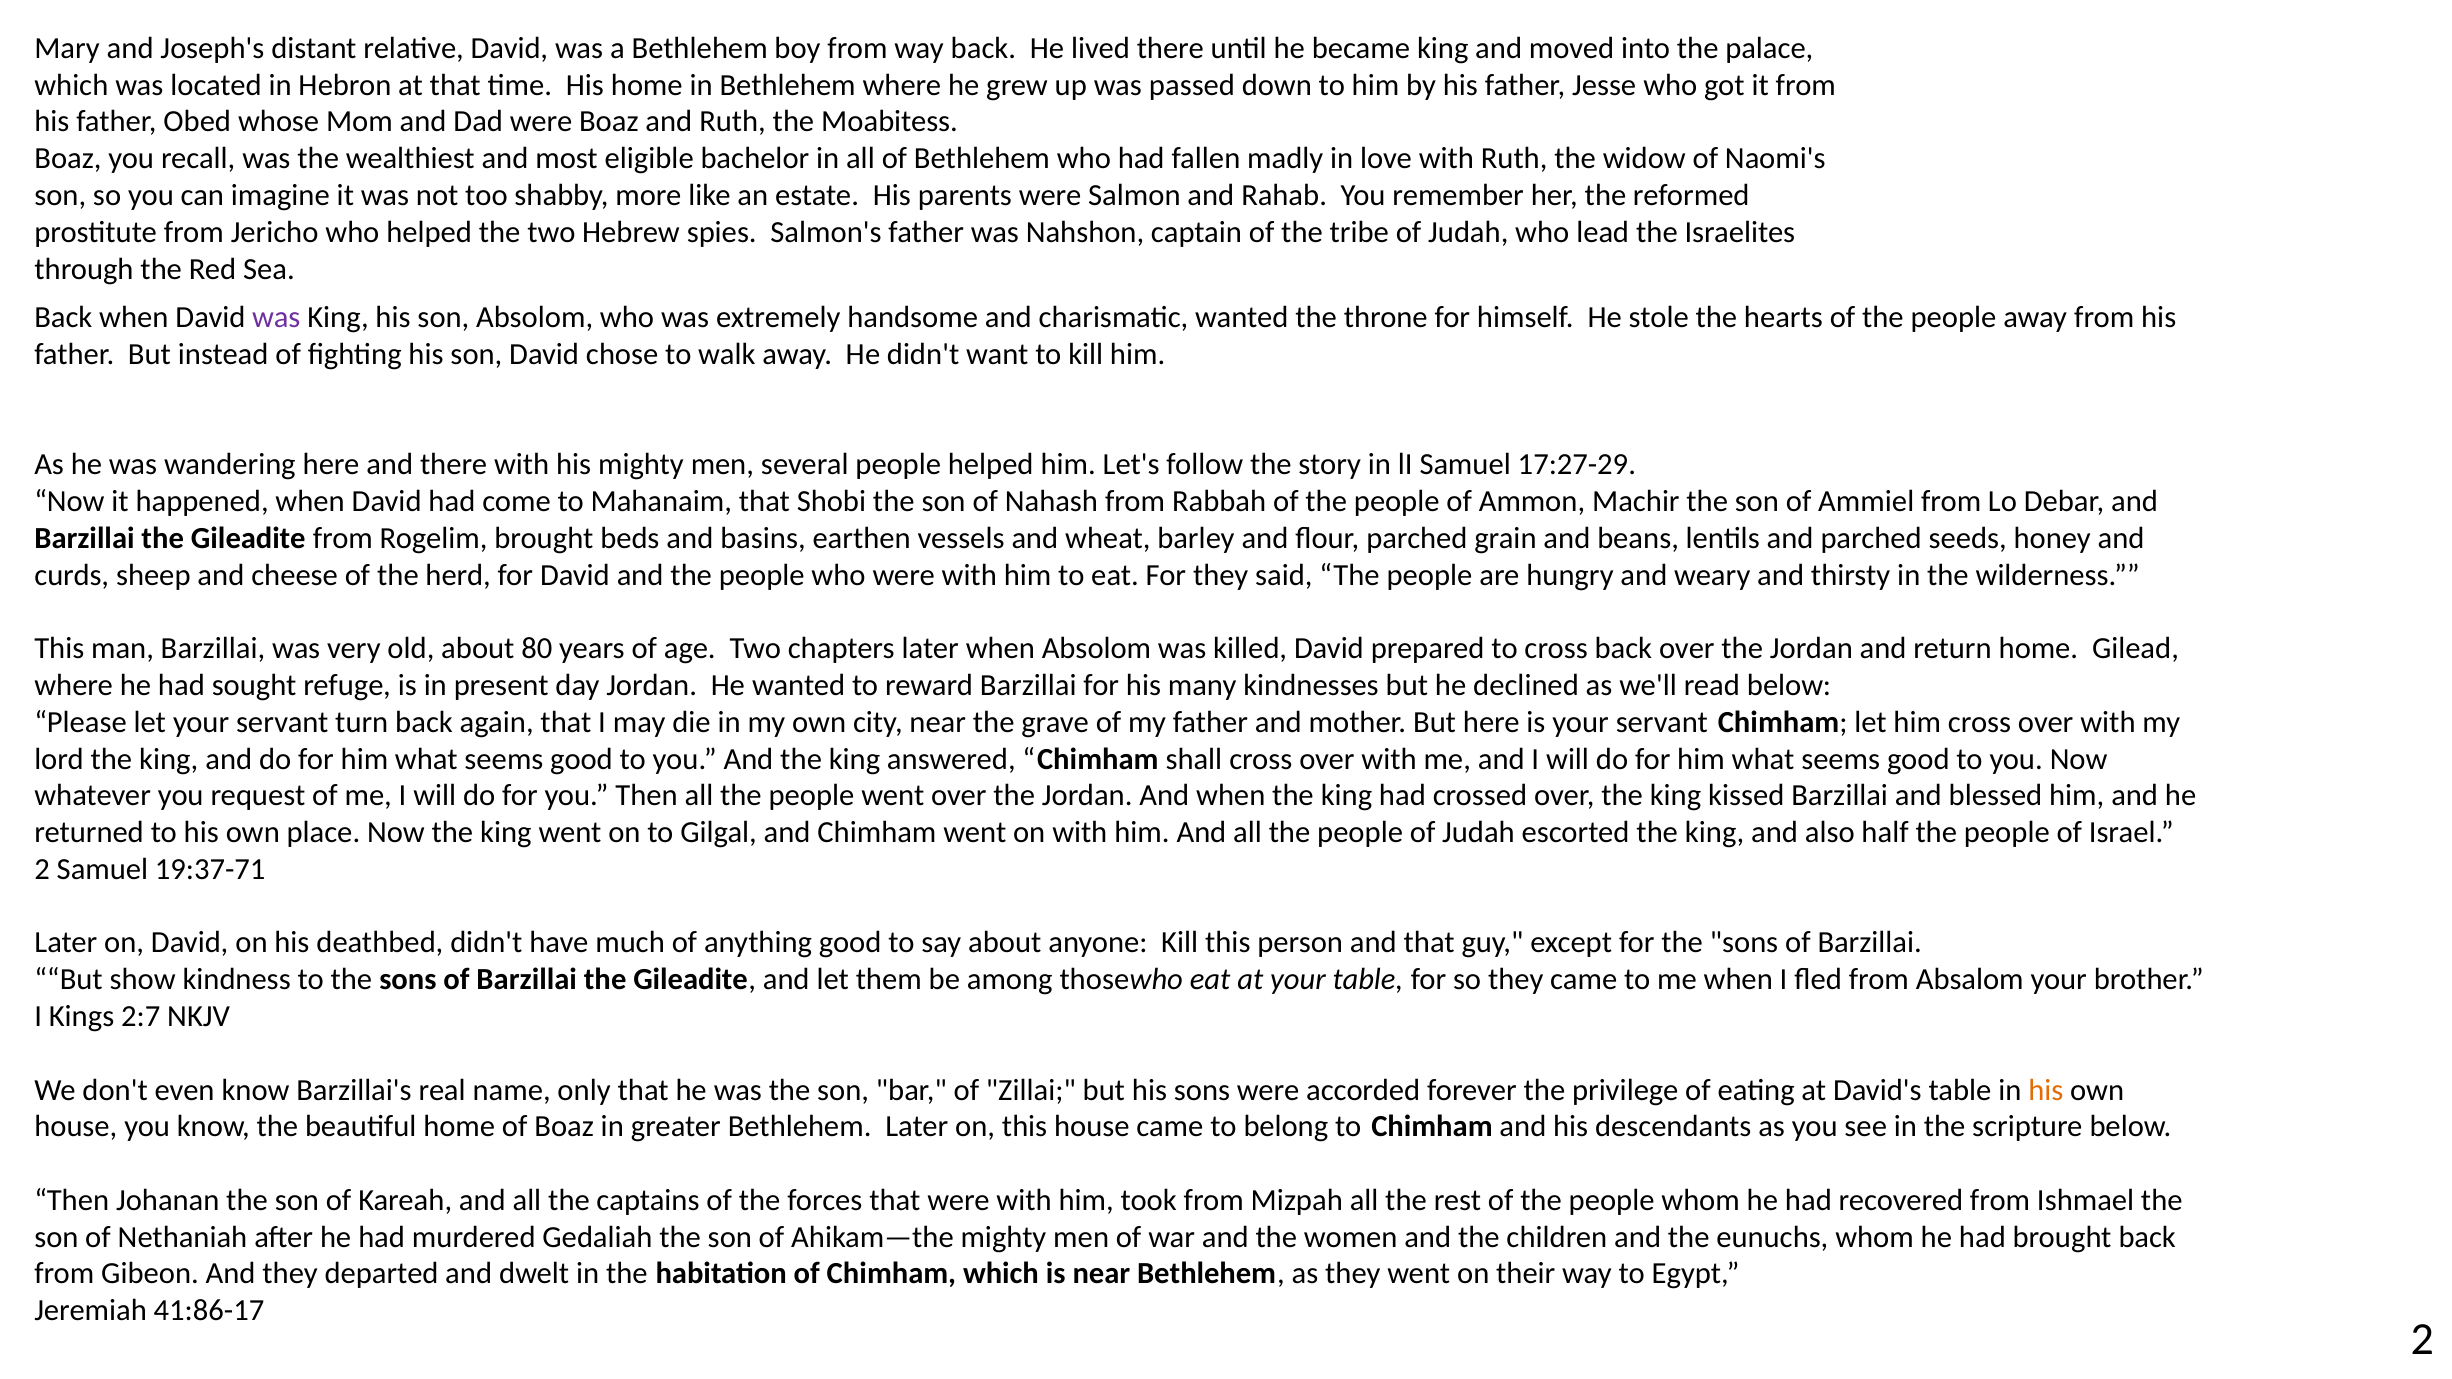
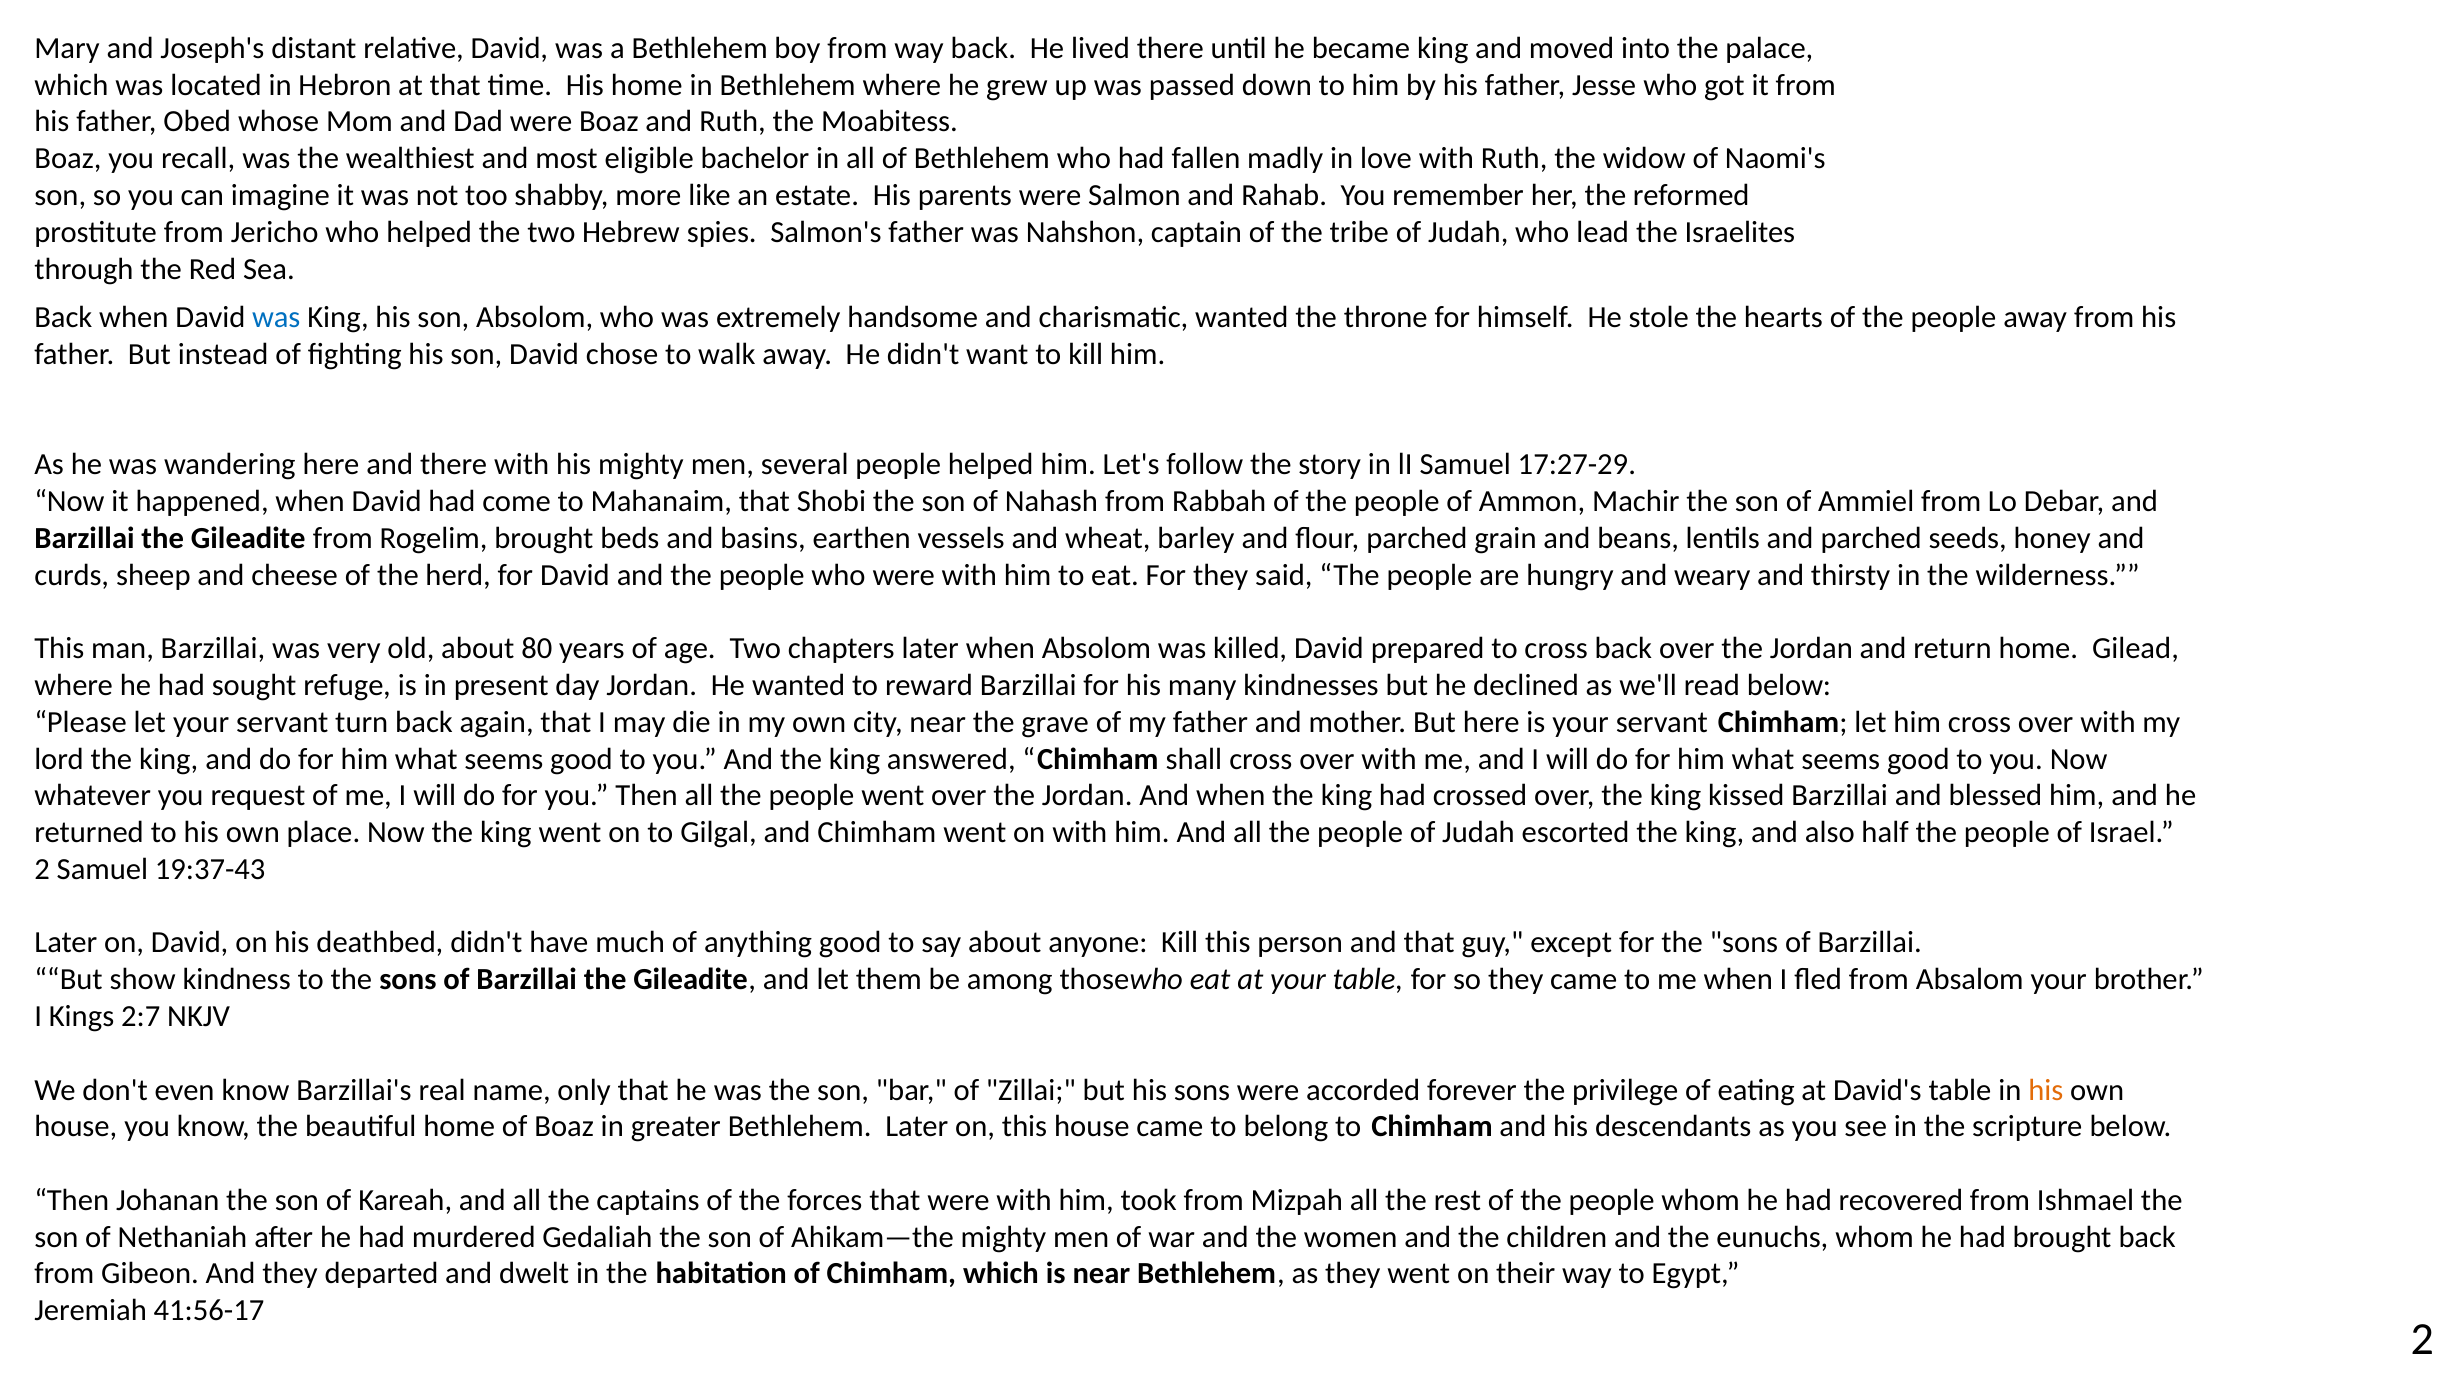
was at (276, 318) colour: purple -> blue
19:37-71: 19:37-71 -> 19:37-43
41:86-17: 41:86-17 -> 41:56-17
